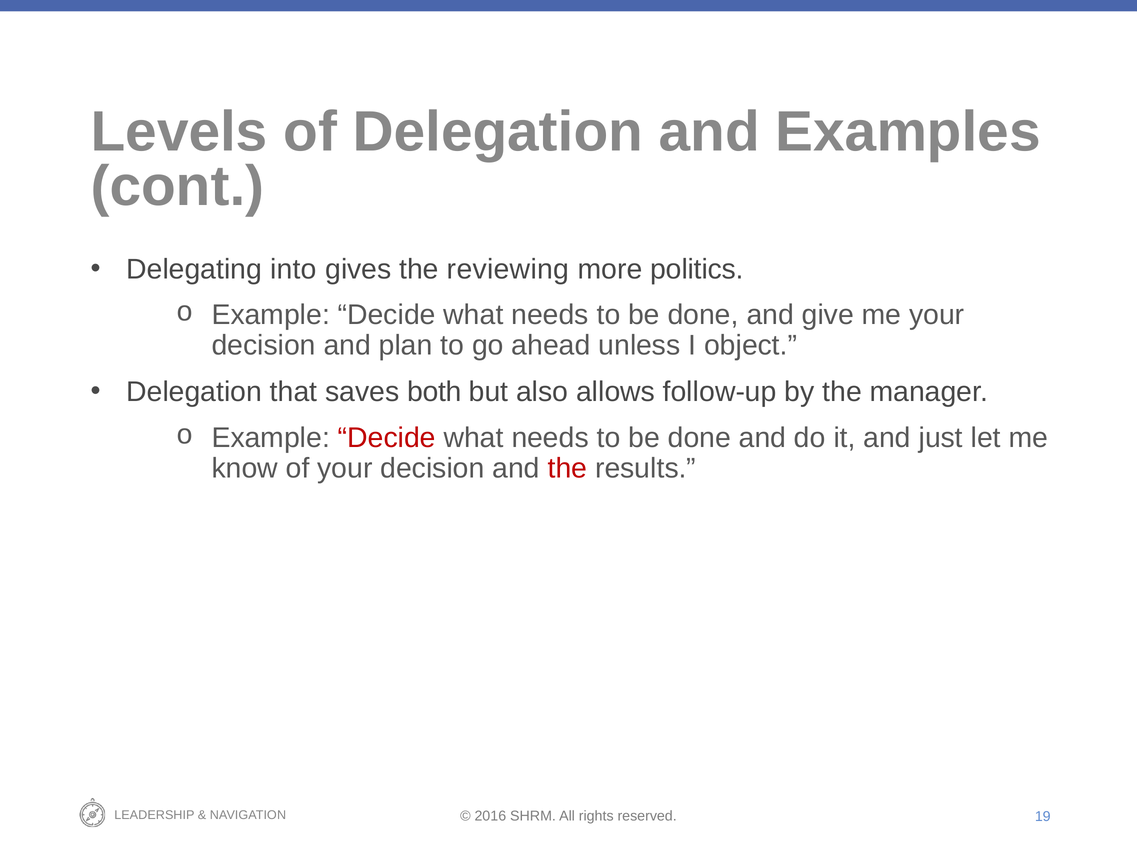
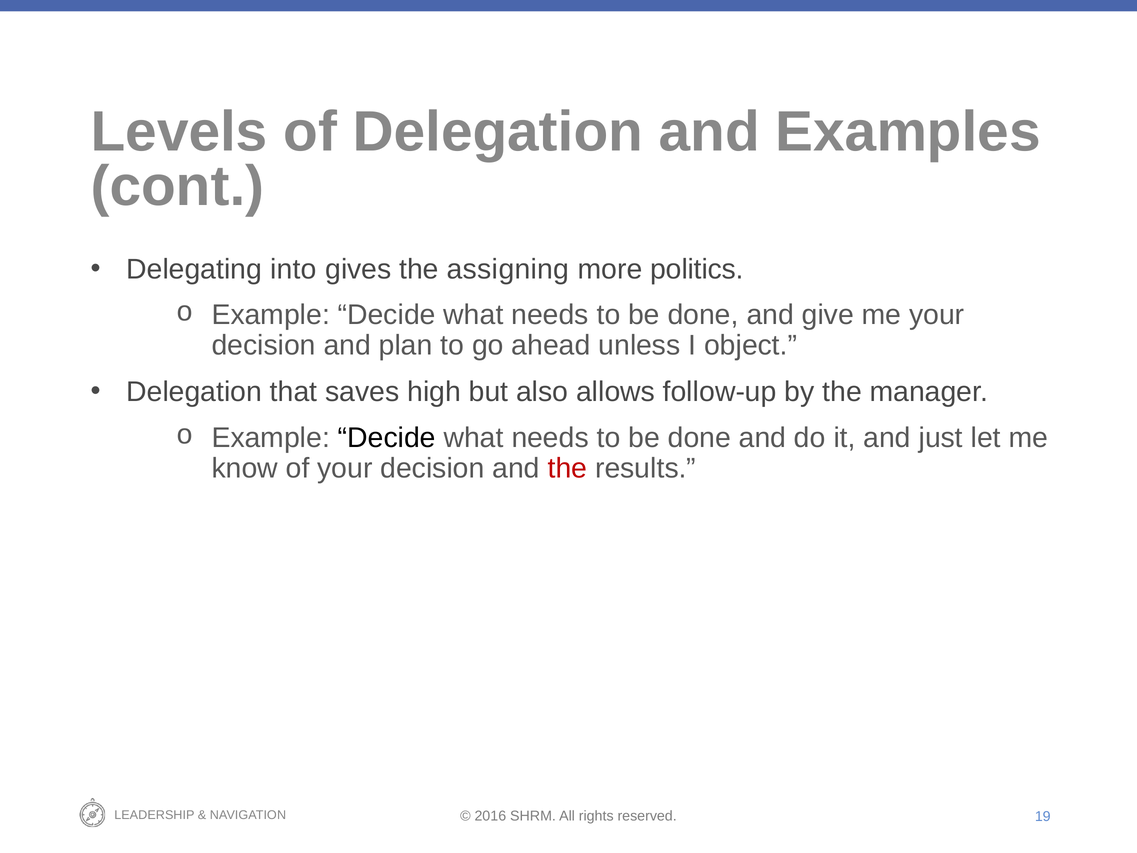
reviewing: reviewing -> assigning
both: both -> high
Decide at (387, 438) colour: red -> black
